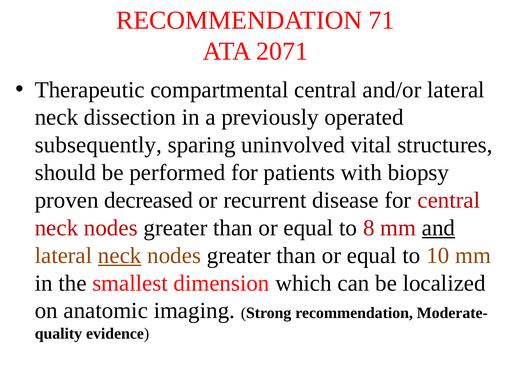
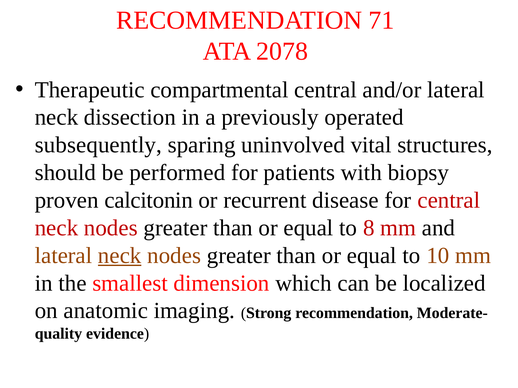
2071: 2071 -> 2078
decreased: decreased -> calcitonin
and underline: present -> none
